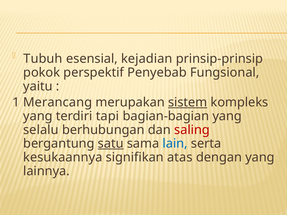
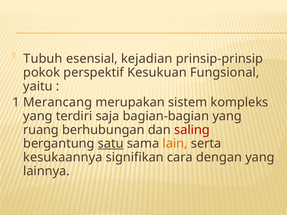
Penyebab: Penyebab -> Kesukuan
sistem underline: present -> none
tapi: tapi -> saja
selalu: selalu -> ruang
lain colour: blue -> orange
atas: atas -> cara
